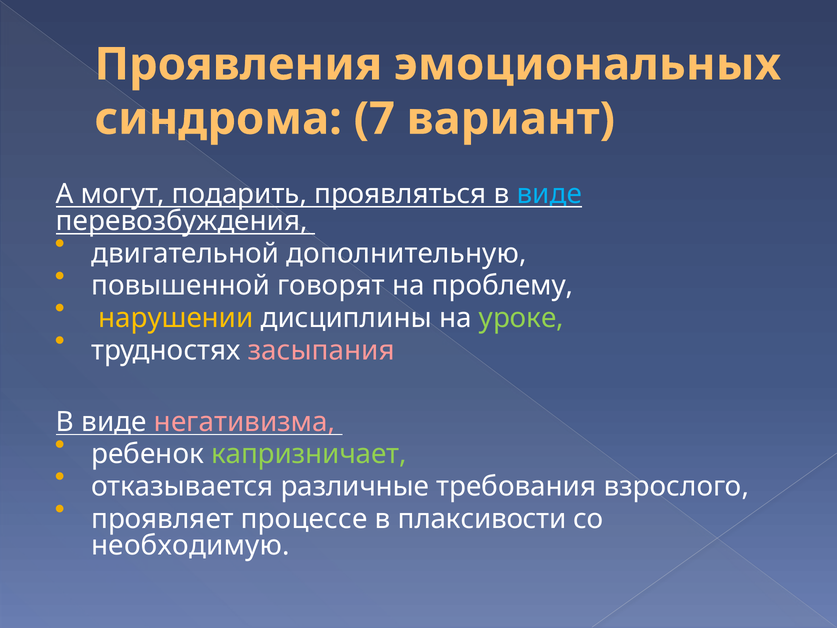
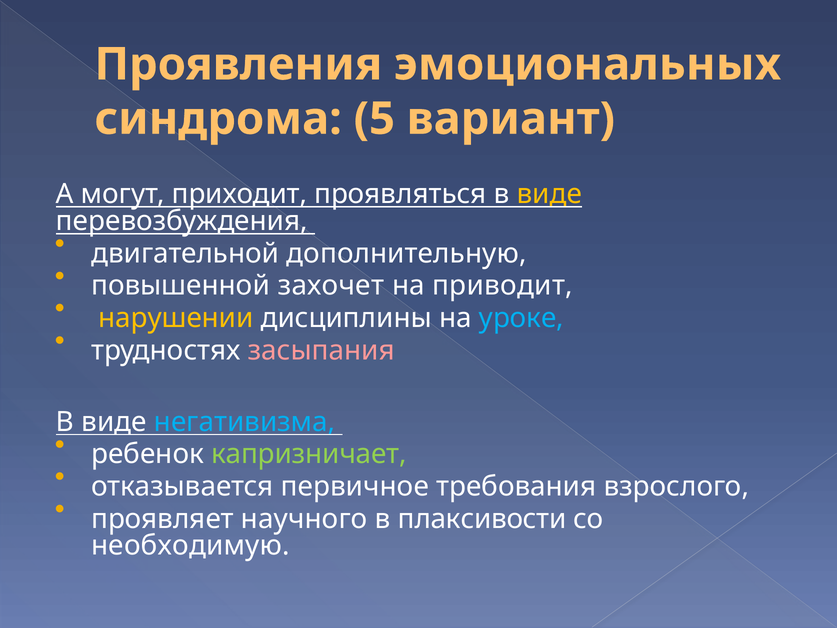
7: 7 -> 5
подарить: подарить -> приходит
виде at (549, 194) colour: light blue -> yellow
говорят: говорят -> захочет
проблему: проблему -> приводит
уроке colour: light green -> light blue
негативизма colour: pink -> light blue
различные: различные -> первичное
процессе: процессе -> научного
